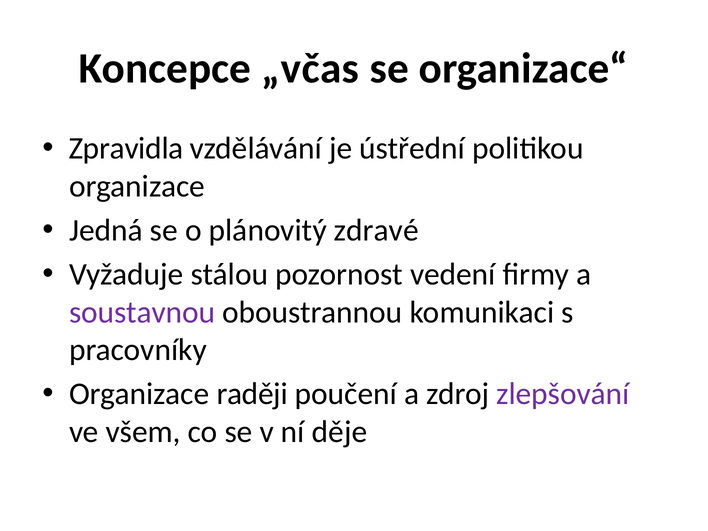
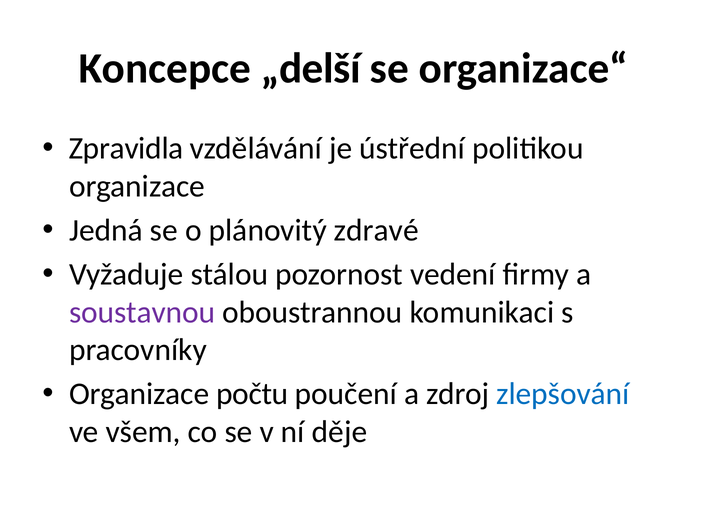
„včas: „včas -> „delší
raději: raději -> počtu
zlepšování colour: purple -> blue
